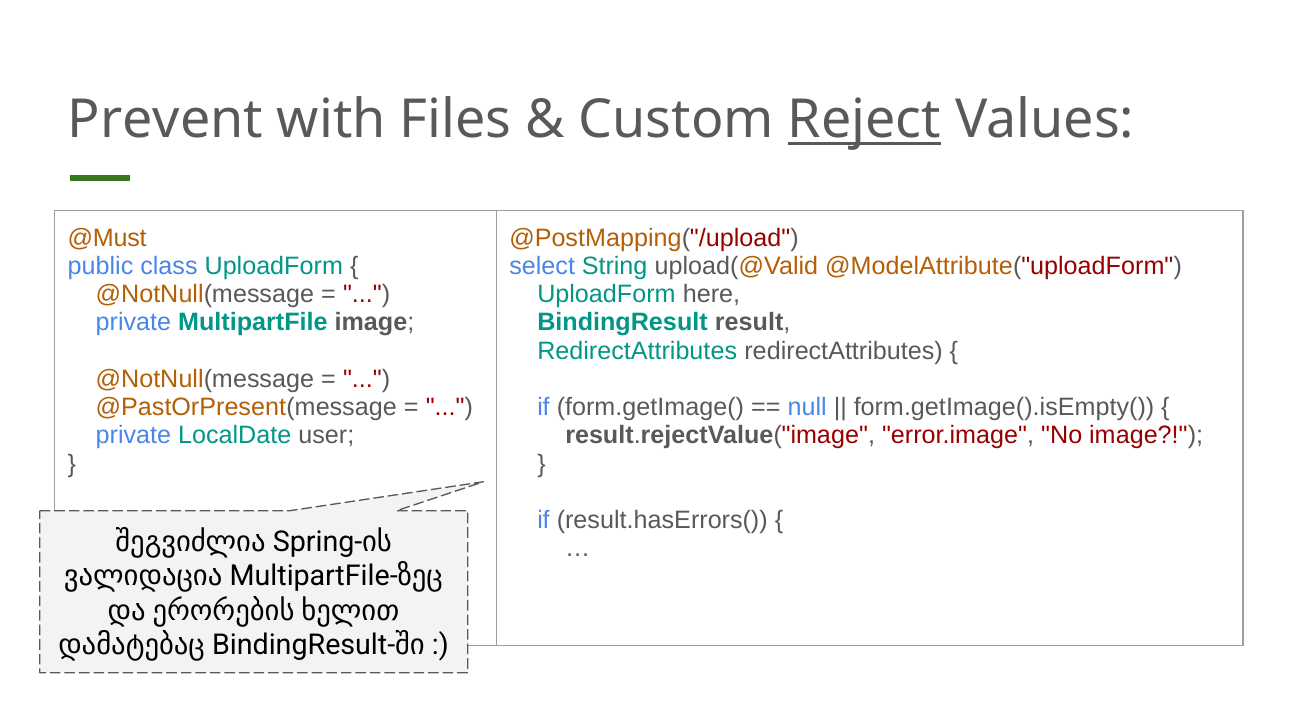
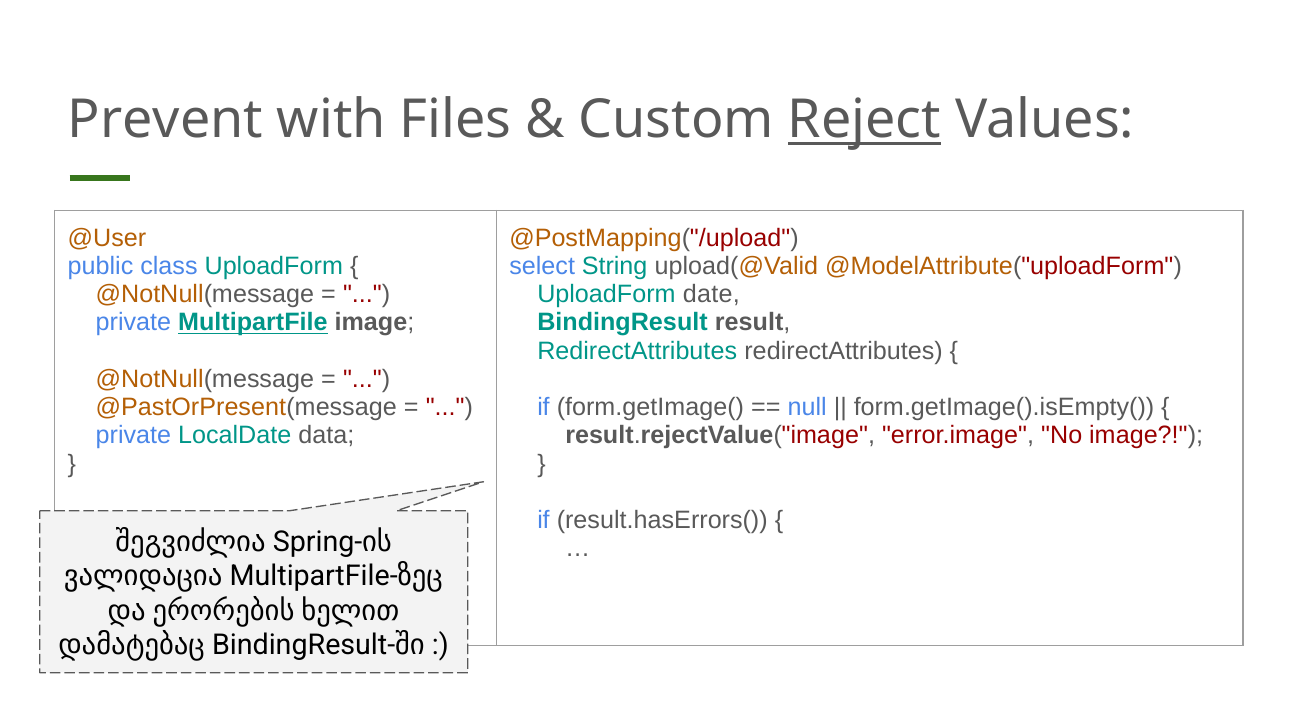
@Must: @Must -> @User
here: here -> date
MultipartFile underline: none -> present
user: user -> data
